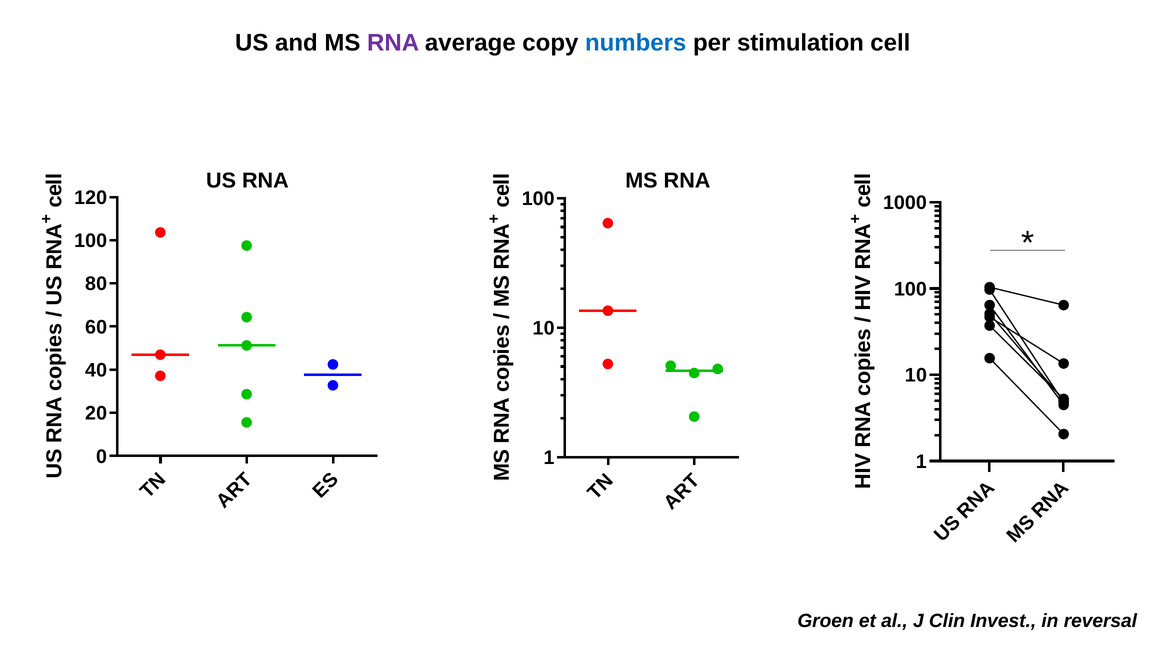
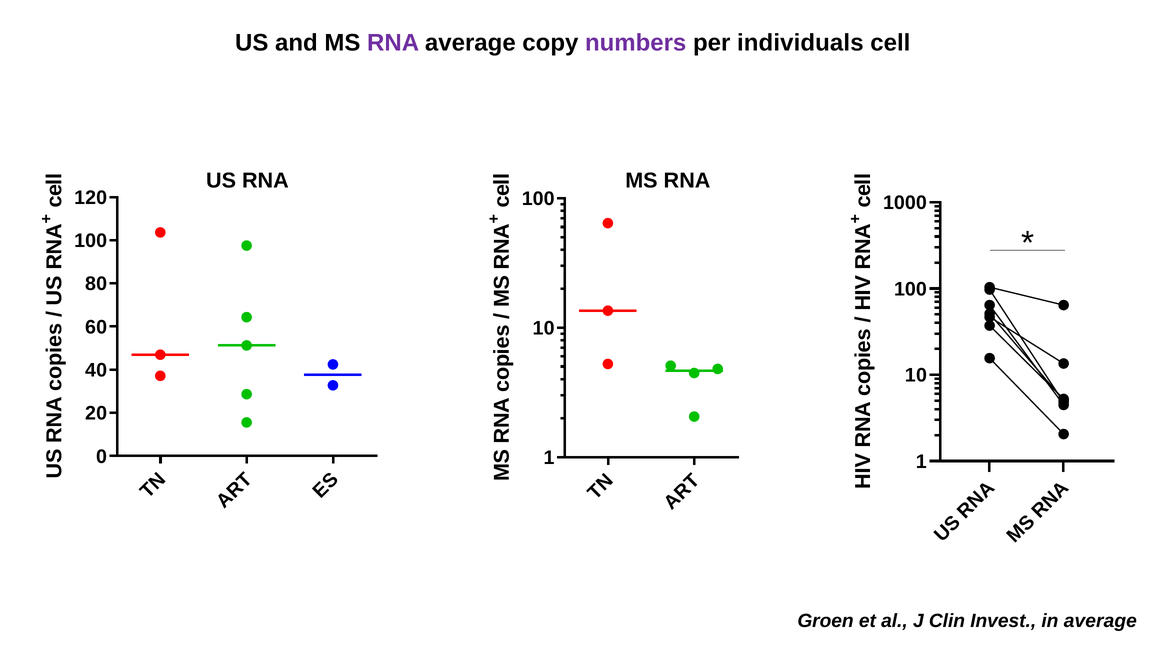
numbers colour: blue -> purple
stimulation: stimulation -> individuals
in reversal: reversal -> average
